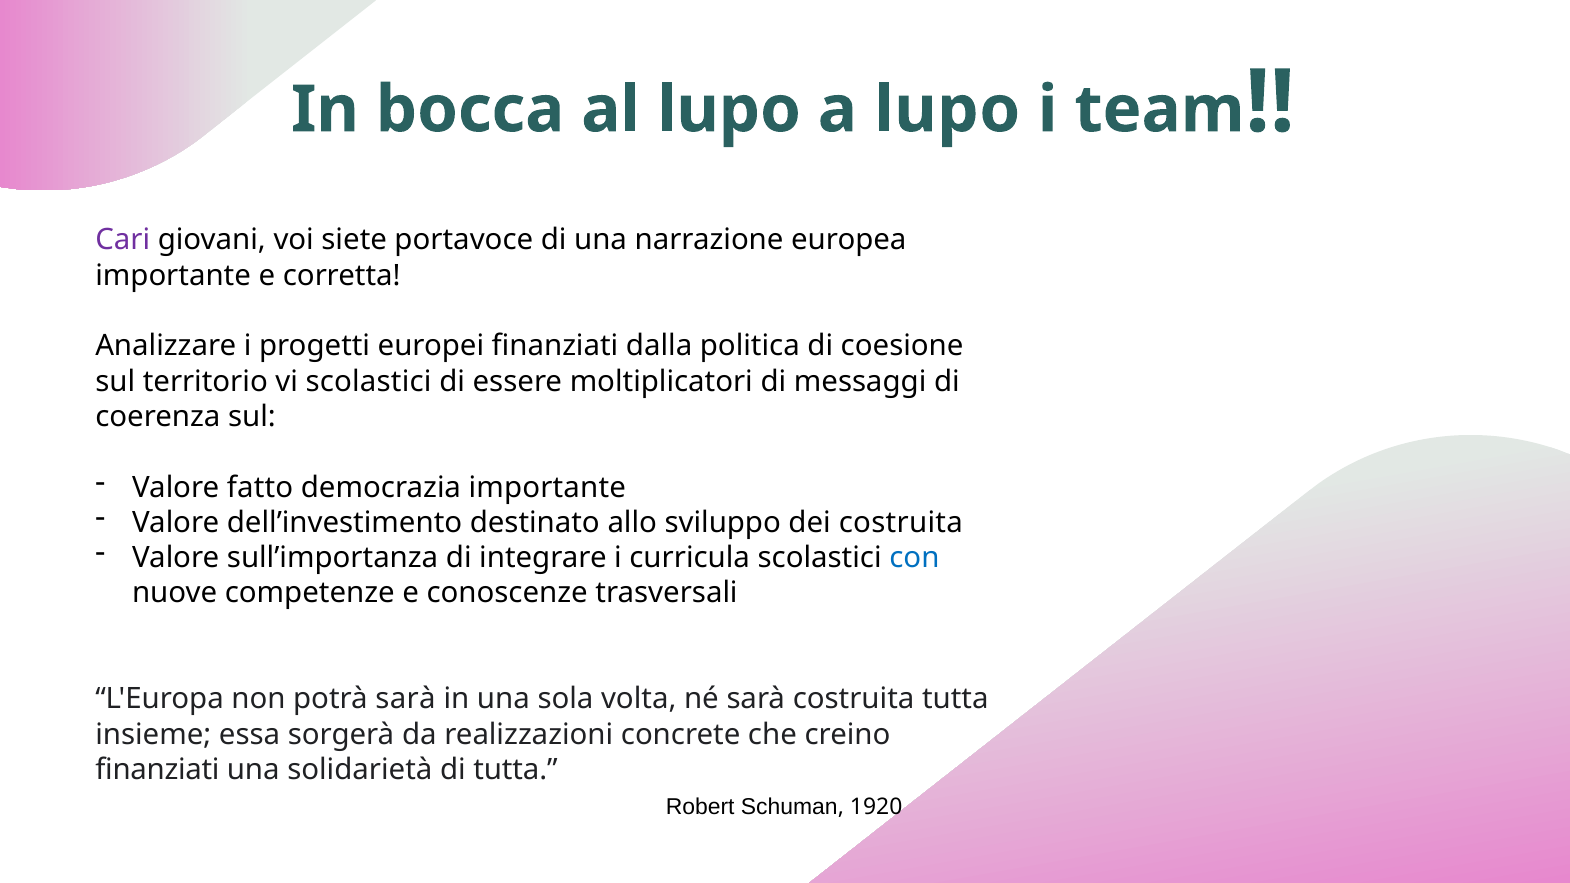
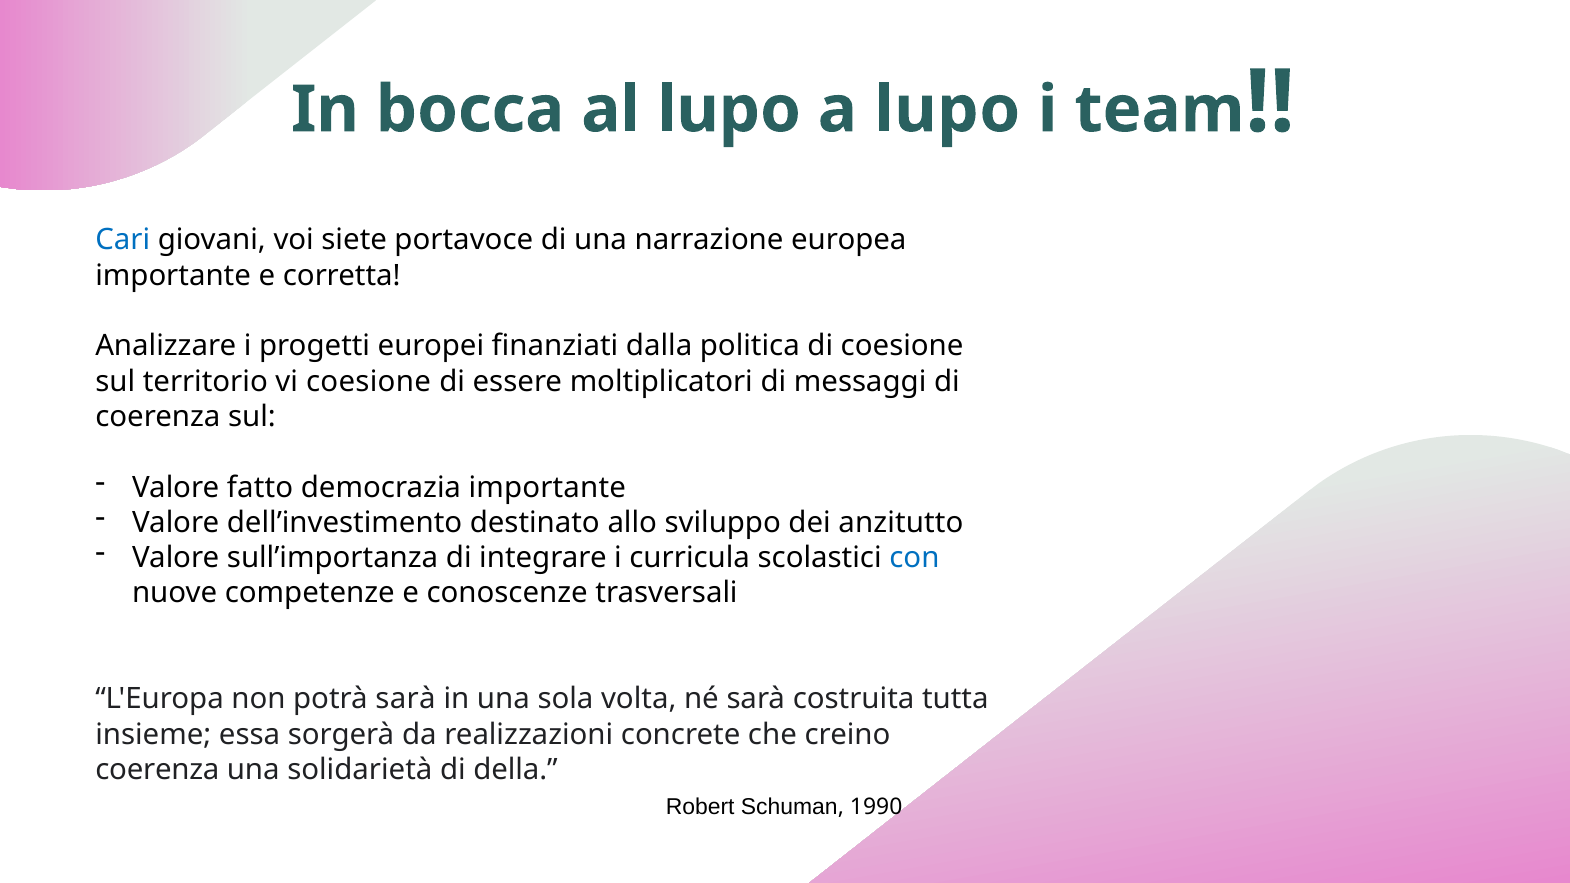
Cari colour: purple -> blue
vi scolastici: scolastici -> coesione
dei costruita: costruita -> anzitutto
finanziati at (157, 770): finanziati -> coerenza
di tutta: tutta -> della
1920: 1920 -> 1990
